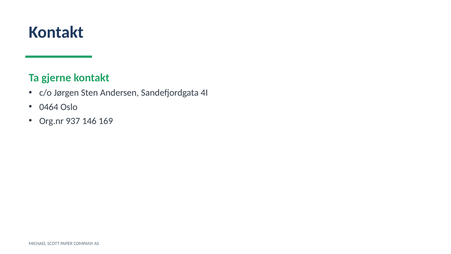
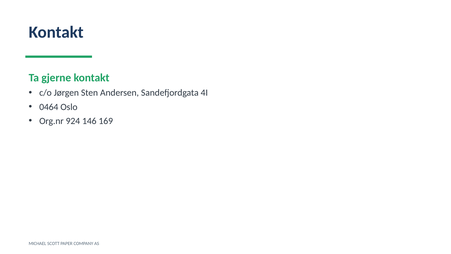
937: 937 -> 924
